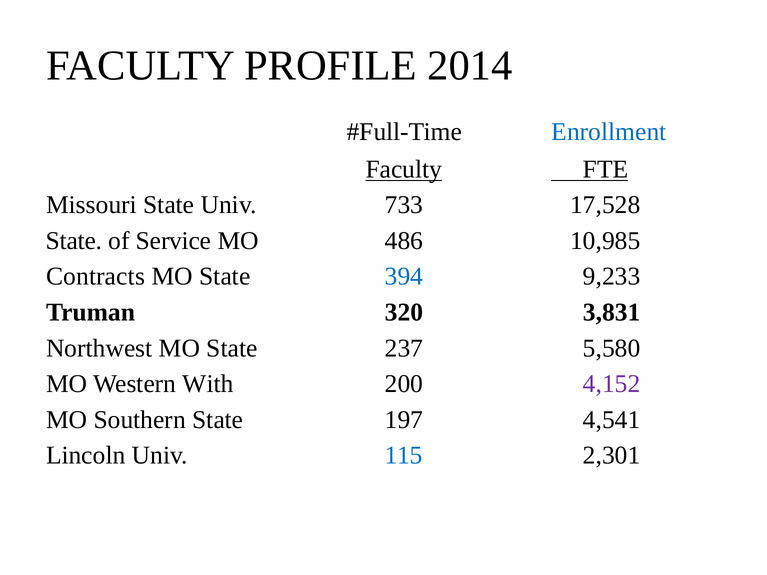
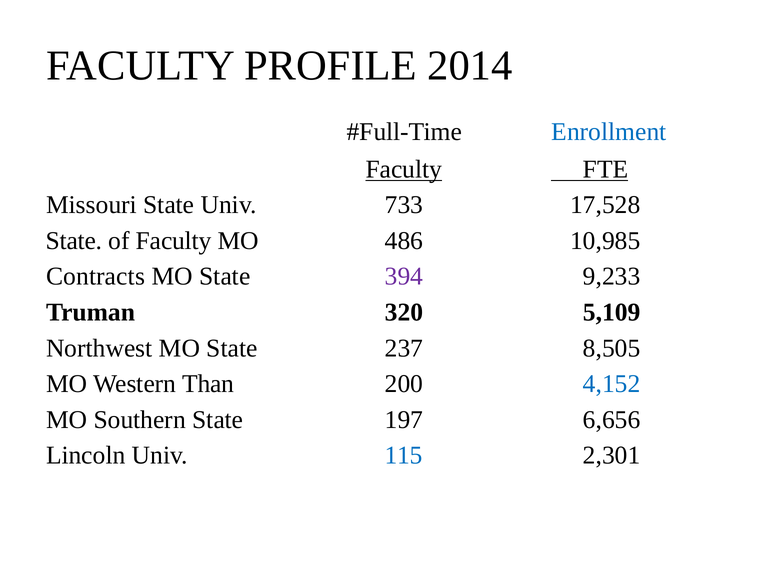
of Service: Service -> Faculty
394 colour: blue -> purple
3,831: 3,831 -> 5,109
5,580: 5,580 -> 8,505
With: With -> Than
4,152 colour: purple -> blue
4,541: 4,541 -> 6,656
